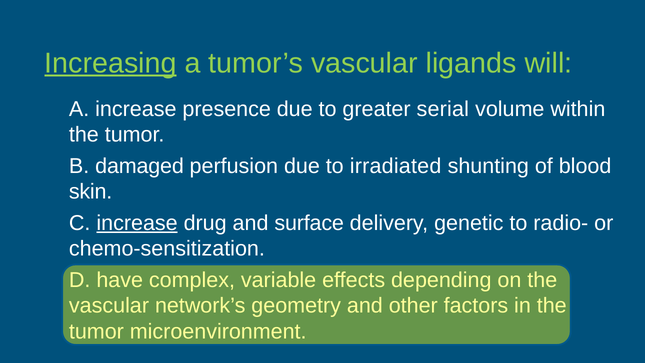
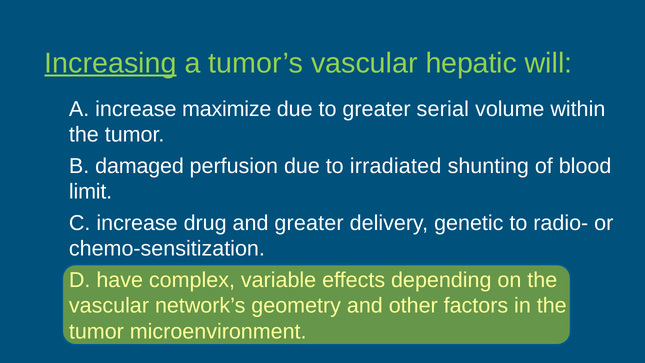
ligands: ligands -> hepatic
presence: presence -> maximize
skin: skin -> limit
increase at (137, 223) underline: present -> none
and surface: surface -> greater
